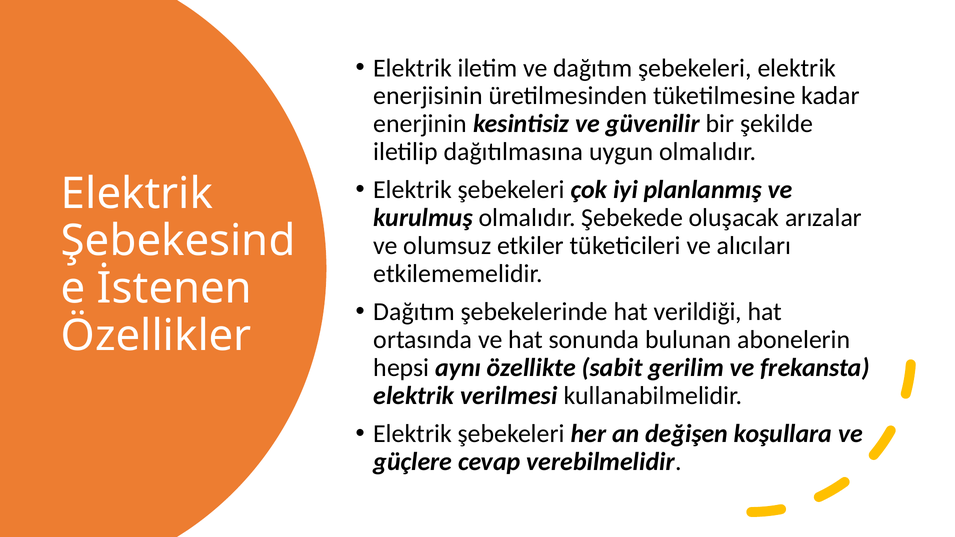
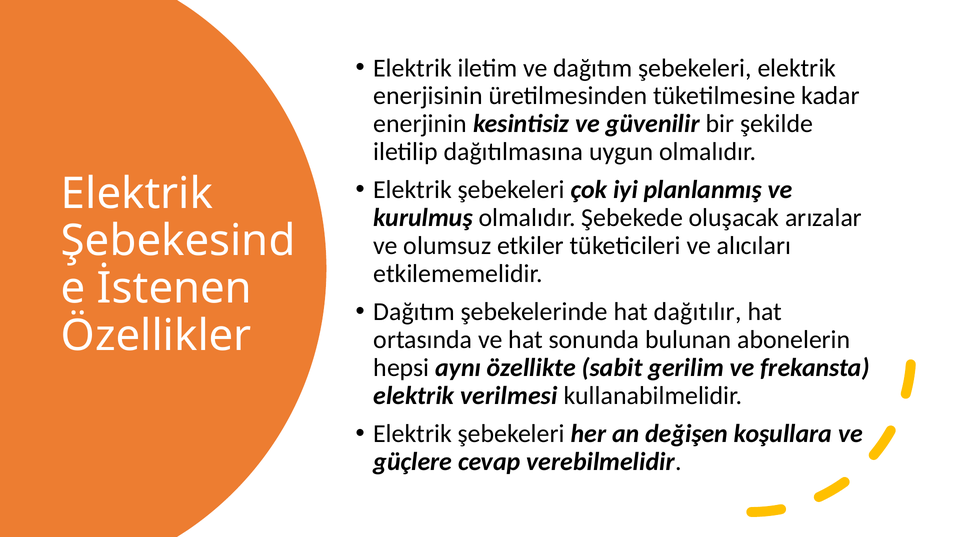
verildiği: verildiği -> dağıtılır
